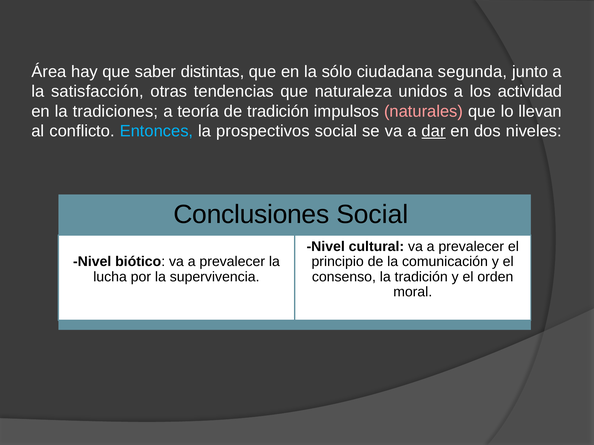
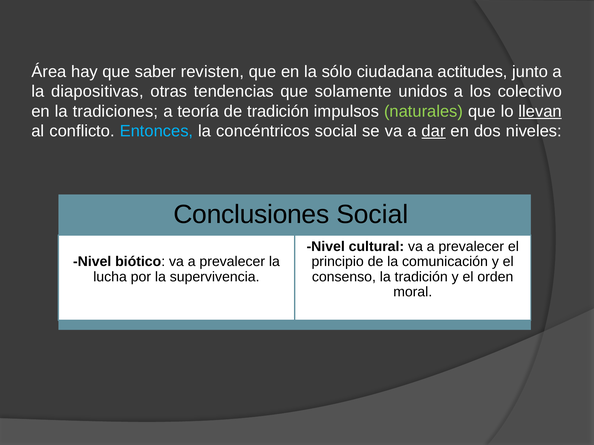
distintas: distintas -> revisten
segunda: segunda -> actitudes
satisfacción: satisfacción -> diapositivas
naturaleza: naturaleza -> solamente
actividad: actividad -> colectivo
naturales colour: pink -> light green
llevan underline: none -> present
prospectivos: prospectivos -> concéntricos
